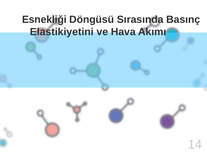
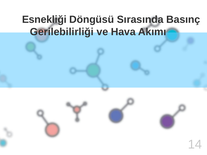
Elastikiyetini: Elastikiyetini -> Gerilebilirliği
